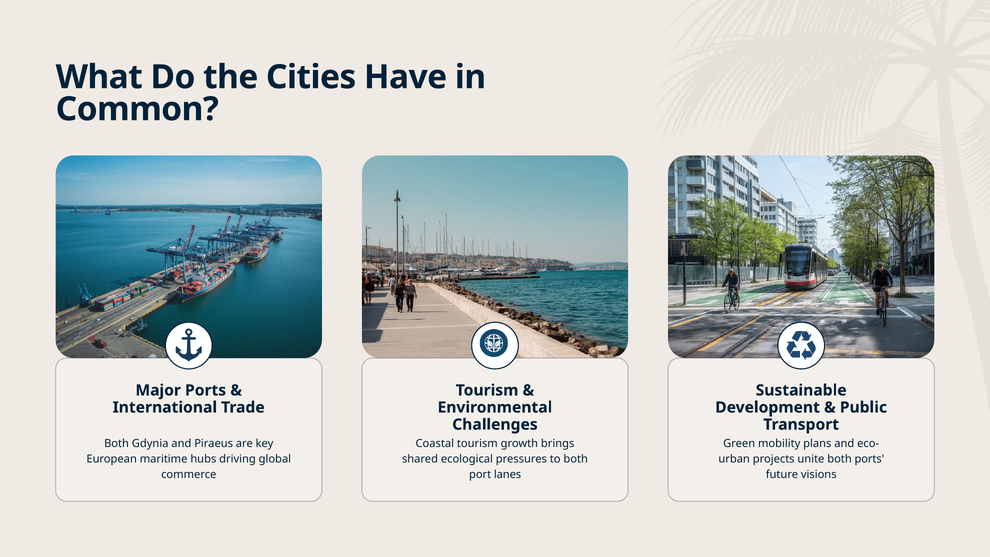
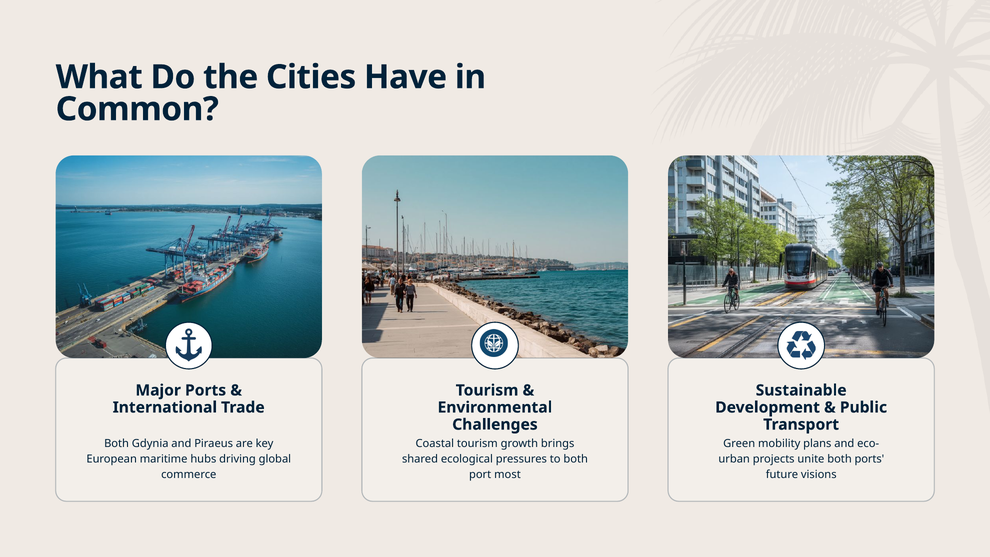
lanes: lanes -> most
